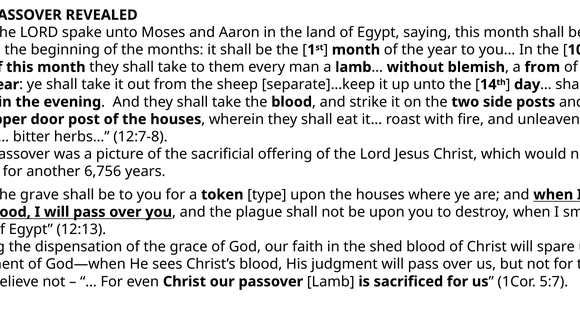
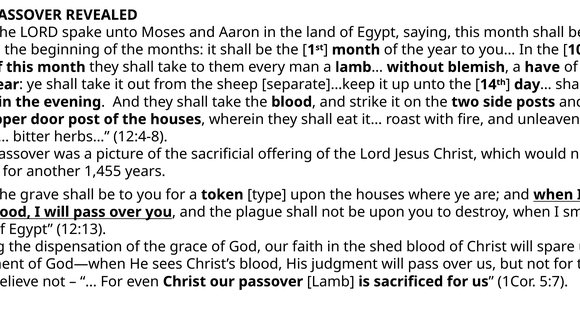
a from: from -> have
12:7-8: 12:7-8 -> 12:4-8
6,756: 6,756 -> 1,455
